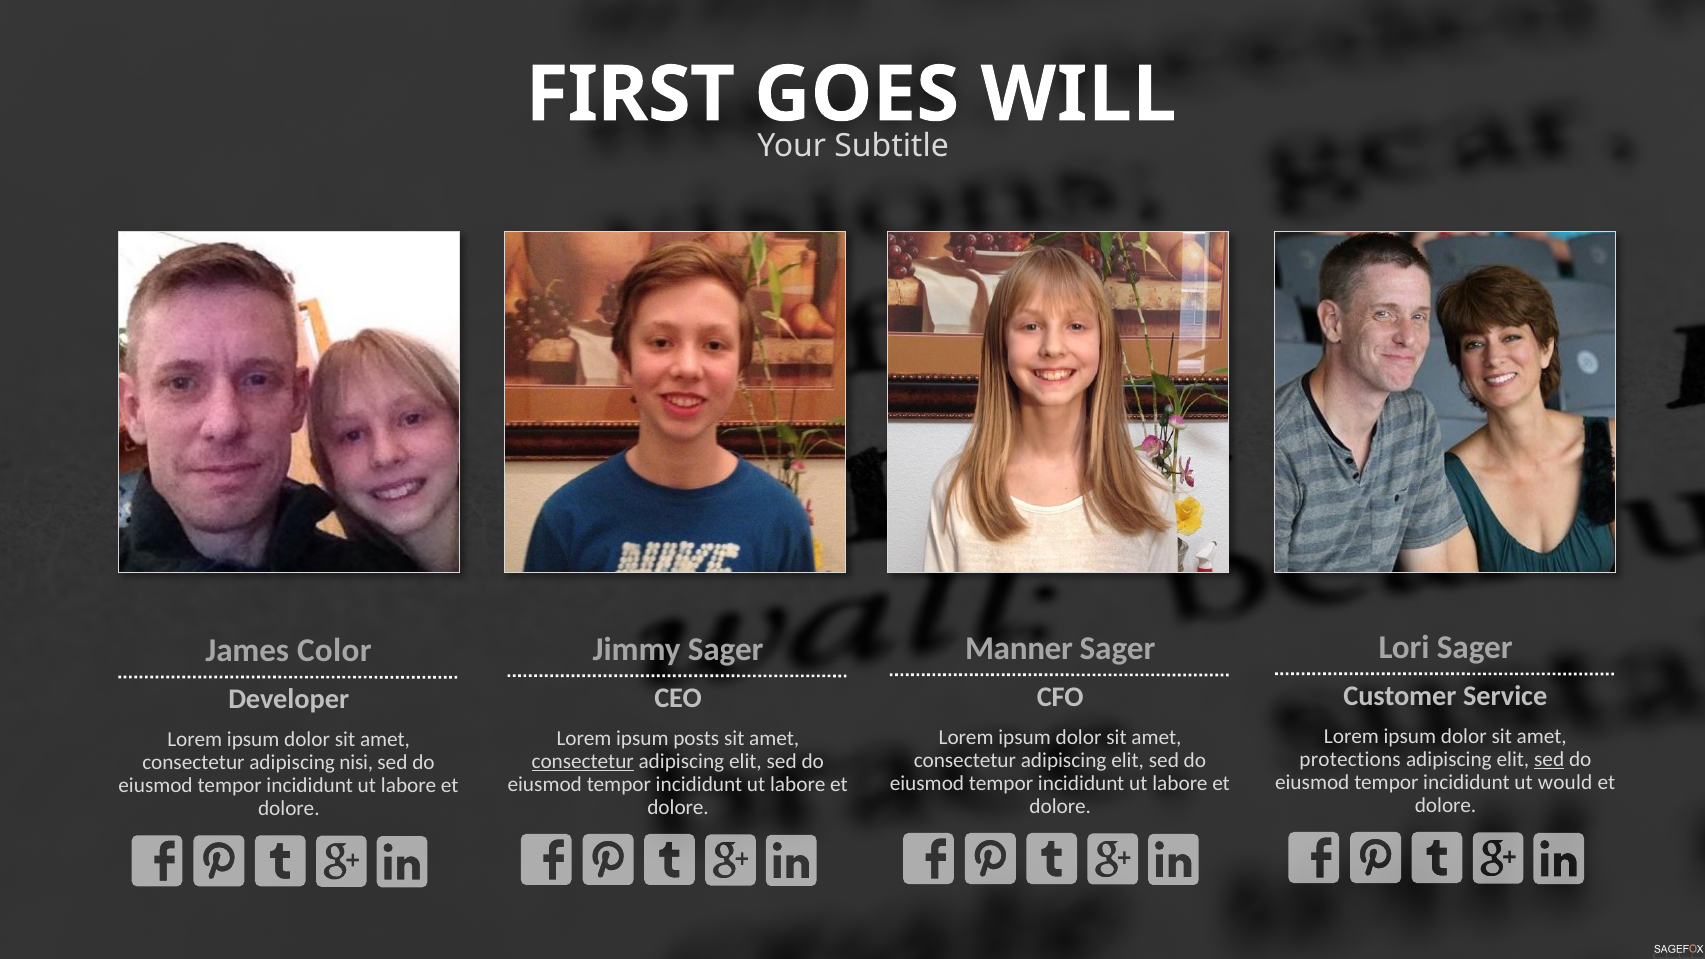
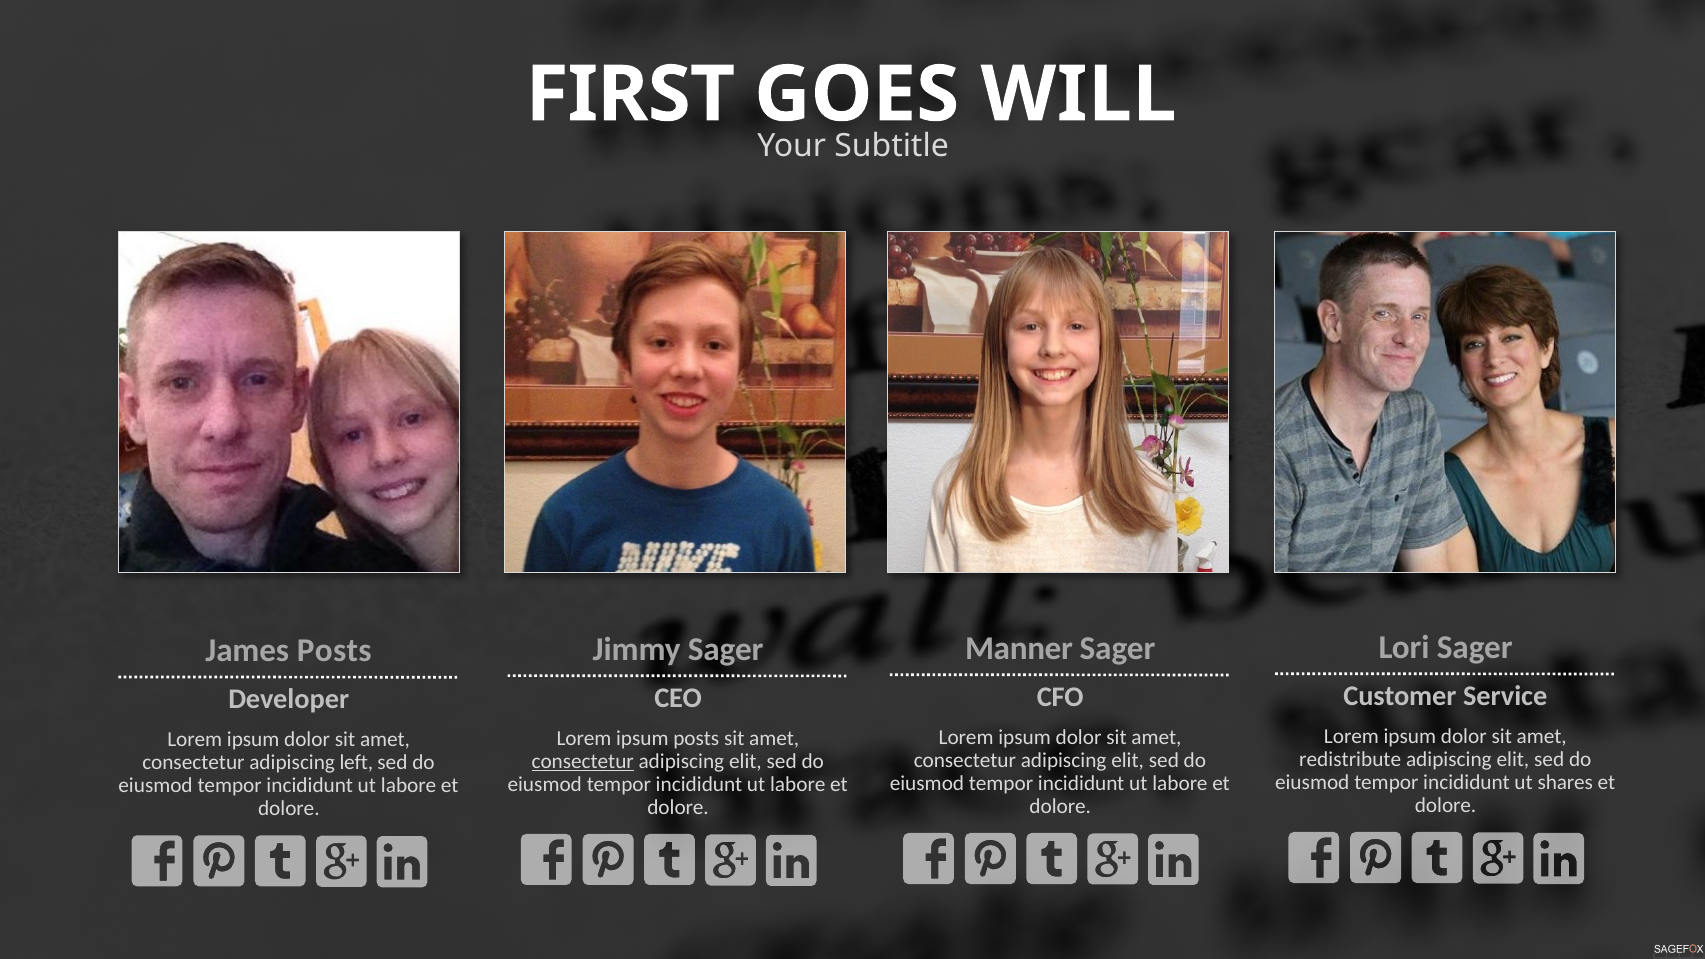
James Color: Color -> Posts
protections: protections -> redistribute
sed at (1549, 759) underline: present -> none
nisi: nisi -> left
would: would -> shares
